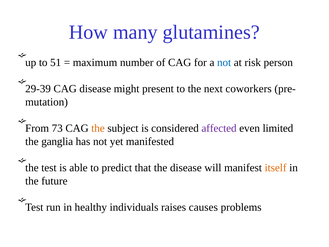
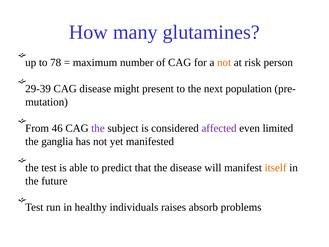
51: 51 -> 78
not at (224, 62) colour: blue -> orange
coworkers: coworkers -> population
73: 73 -> 46
the at (98, 128) colour: orange -> purple
causes: causes -> absorb
